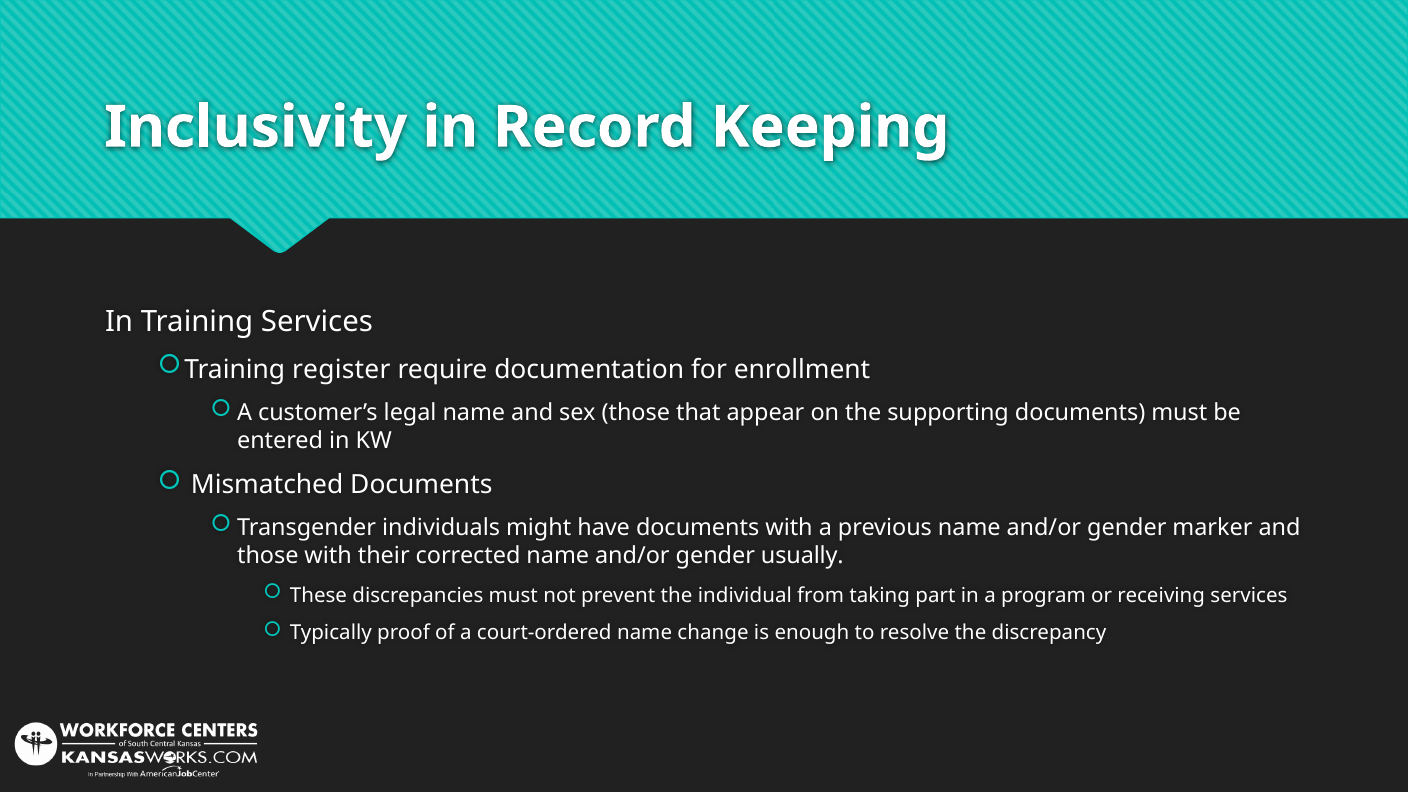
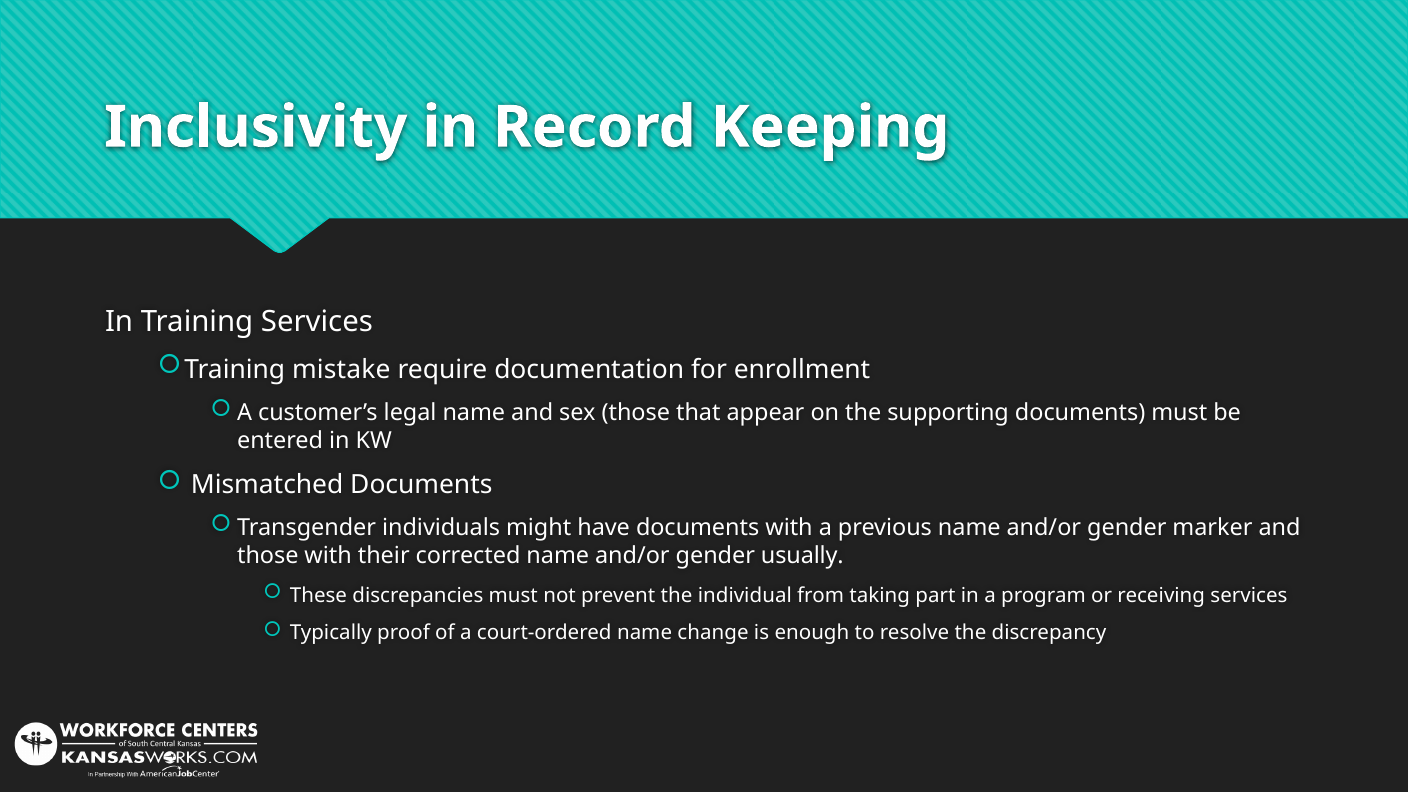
register: register -> mistake
